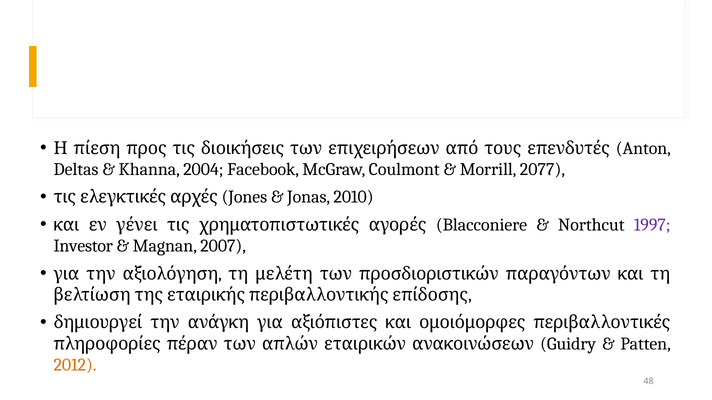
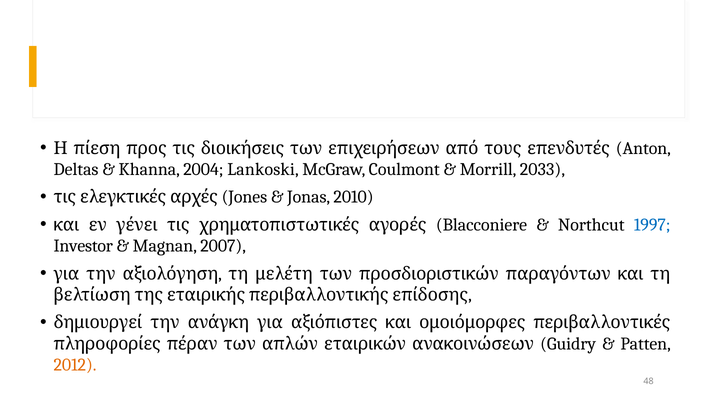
Facebook: Facebook -> Lankoski
2077: 2077 -> 2033
1997 colour: purple -> blue
